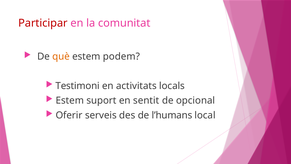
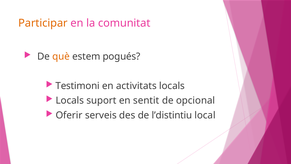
Participar colour: red -> orange
podem: podem -> pogués
Estem at (70, 100): Estem -> Locals
l’humans: l’humans -> l’distintiu
